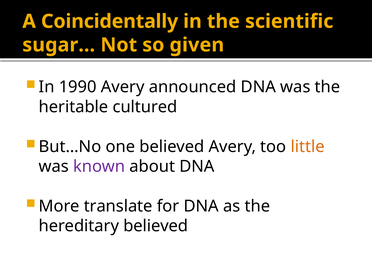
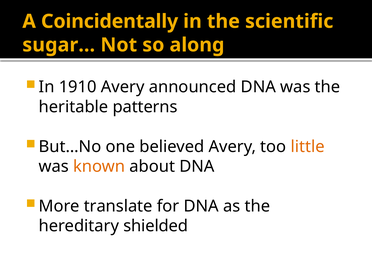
given: given -> along
1990: 1990 -> 1910
cultured: cultured -> patterns
known colour: purple -> orange
hereditary believed: believed -> shielded
